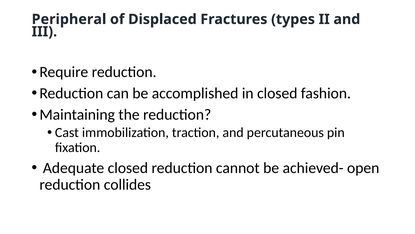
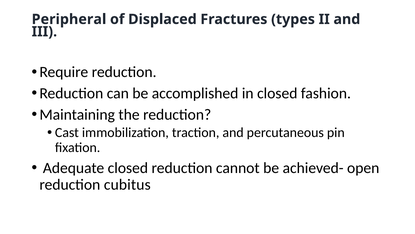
collides: collides -> cubitus
